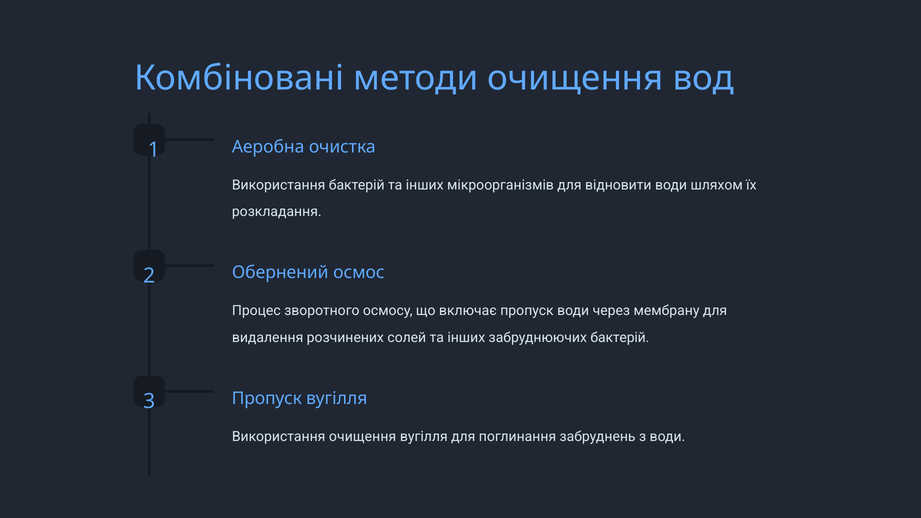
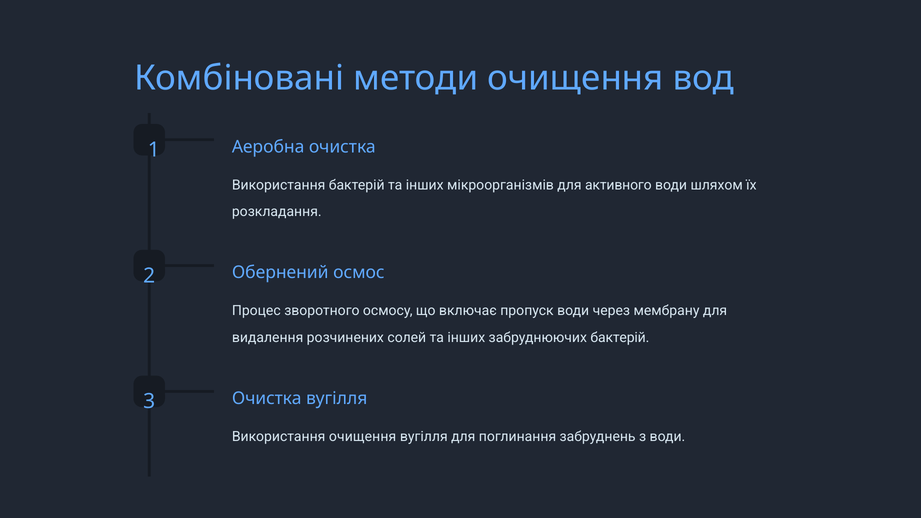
відновити: відновити -> активного
3 Пропуск: Пропуск -> Очистка
